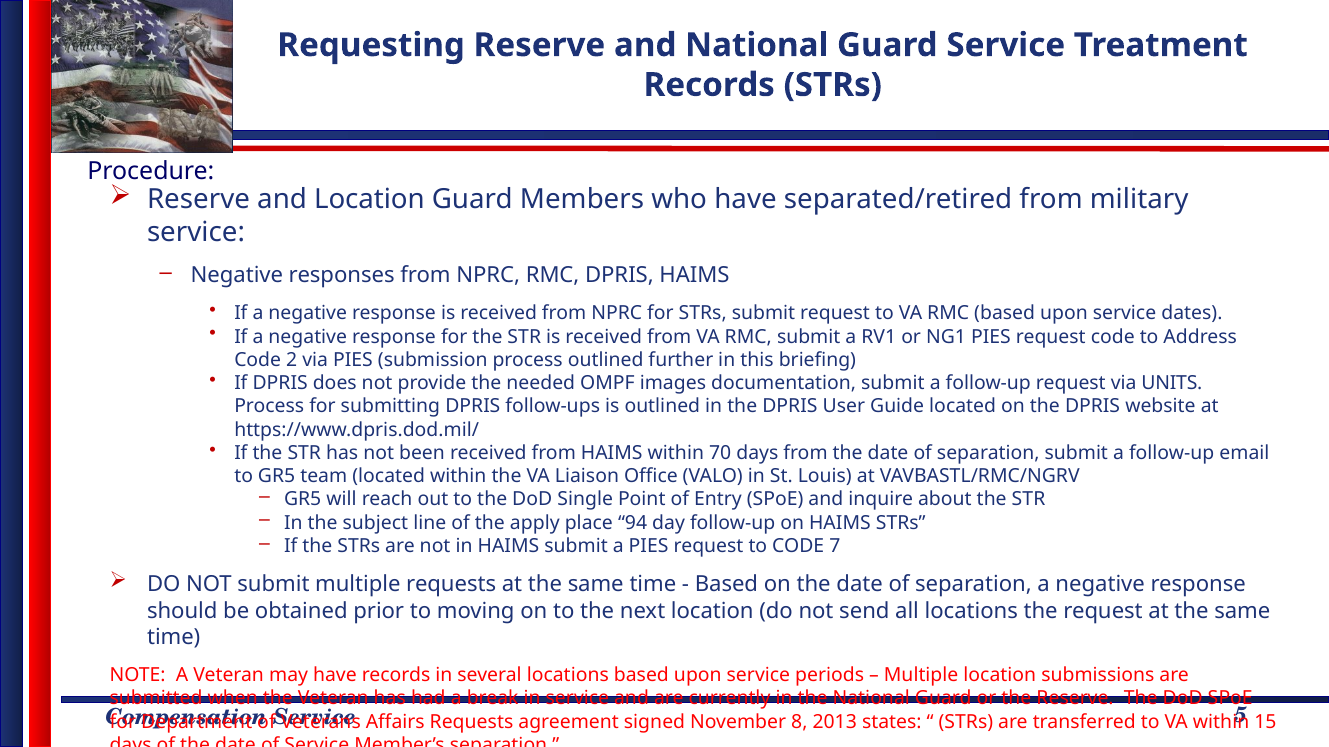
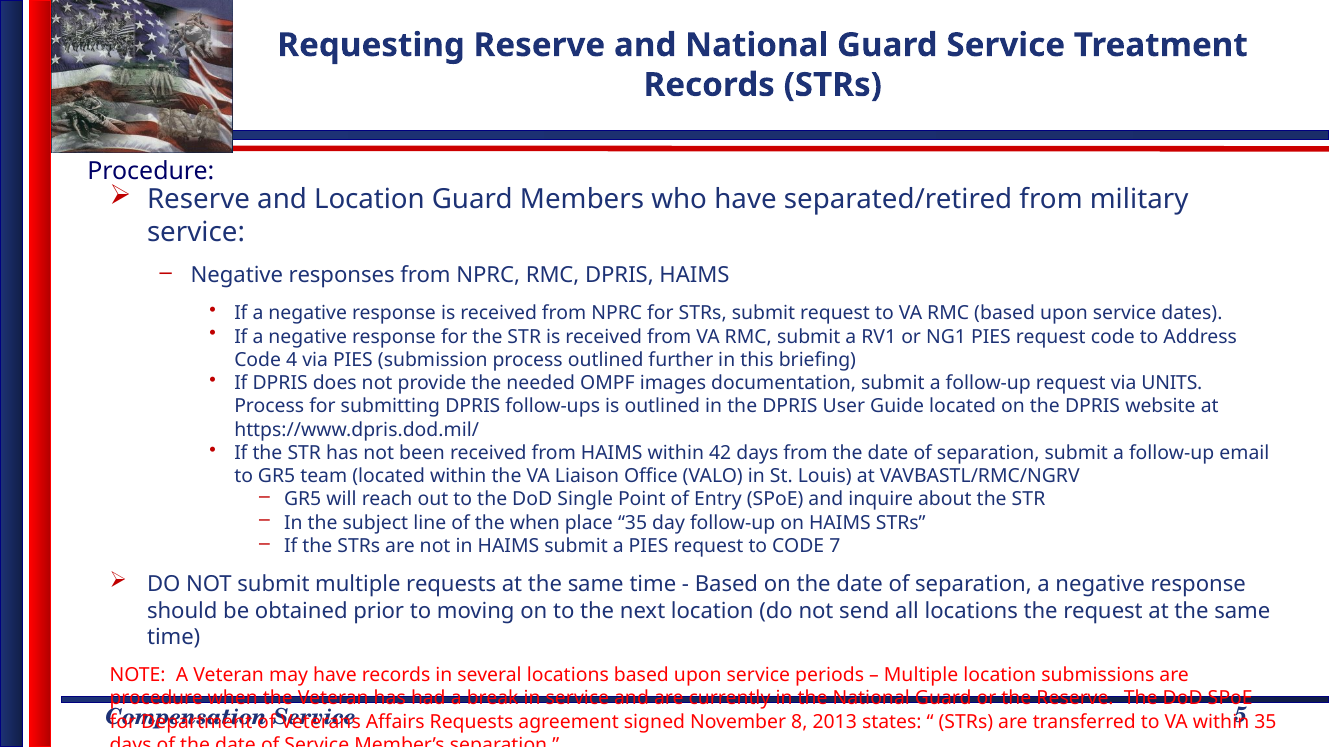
2: 2 -> 4
70: 70 -> 42
the apply: apply -> when
place 94: 94 -> 35
submitted at (156, 699): submitted -> procedure
15 at (1265, 722): 15 -> 35
